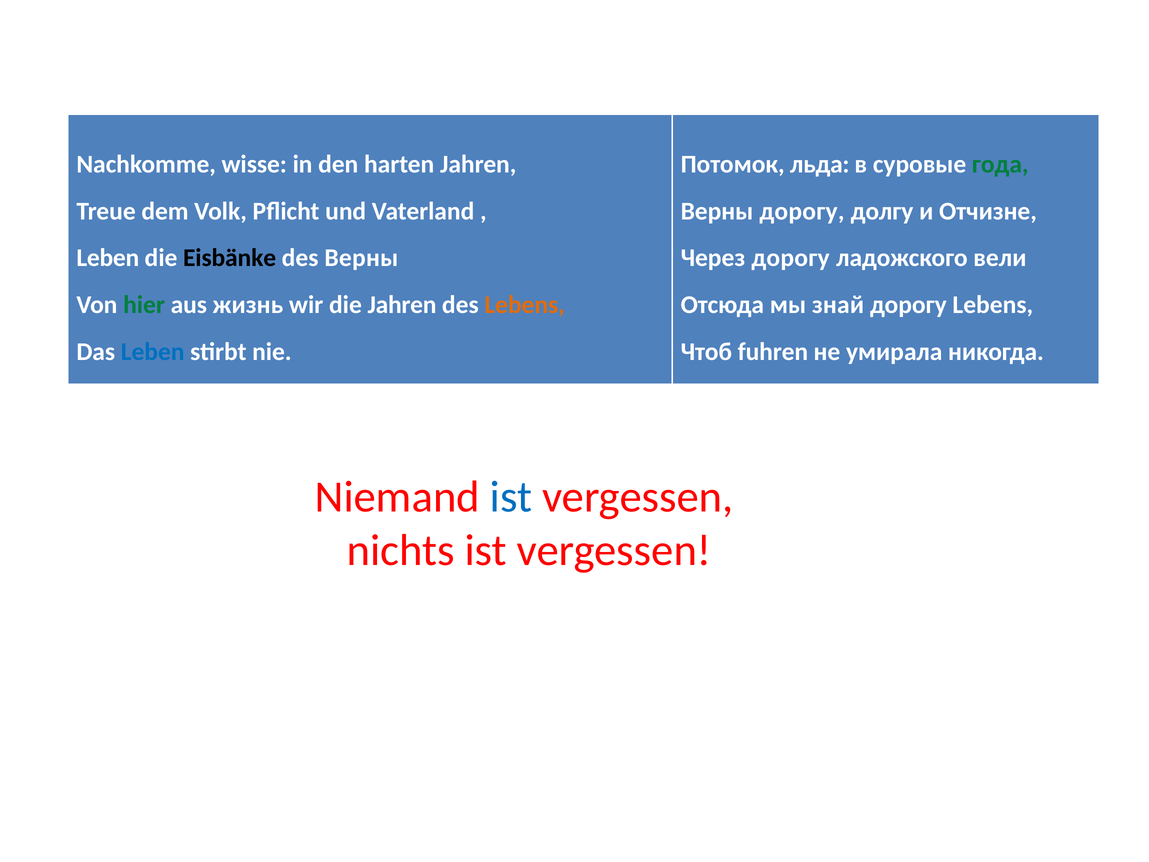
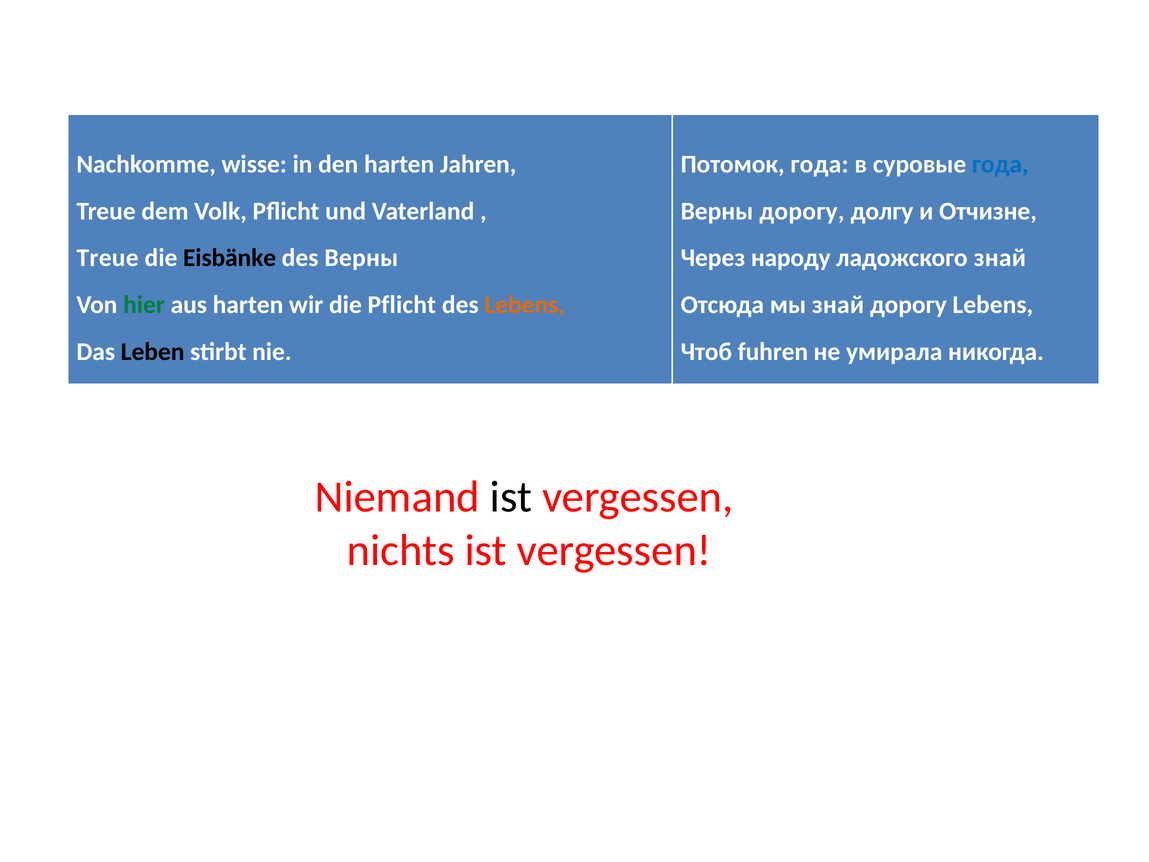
Потомок льда: льда -> года
года at (1000, 164) colour: green -> blue
Leben at (108, 258): Leben -> Treue
Через дорогу: дорогу -> народу
ладожского вели: вели -> знай
aus жизнь: жизнь -> harten
die Jahren: Jahren -> Pflicht
Leben at (153, 352) colour: blue -> black
ist at (511, 497) colour: blue -> black
